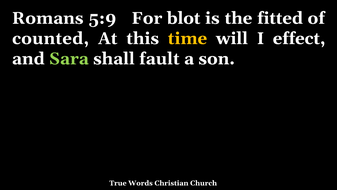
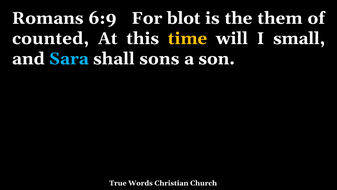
5:9: 5:9 -> 6:9
fitted: fitted -> them
effect: effect -> small
Sara colour: light green -> light blue
fault: fault -> sons
